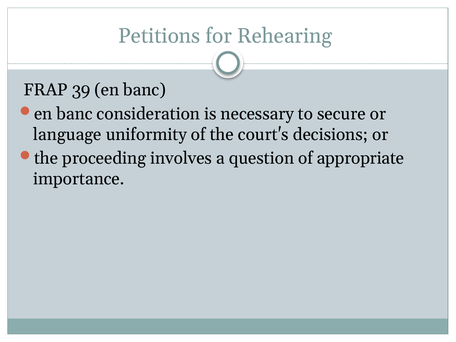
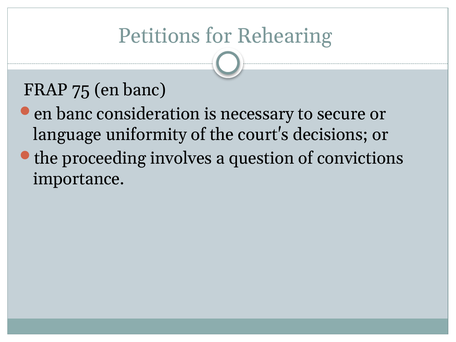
39: 39 -> 75
appropriate: appropriate -> convictions
